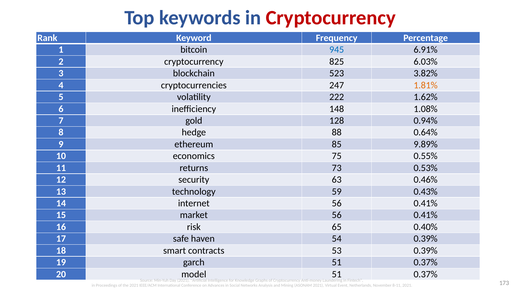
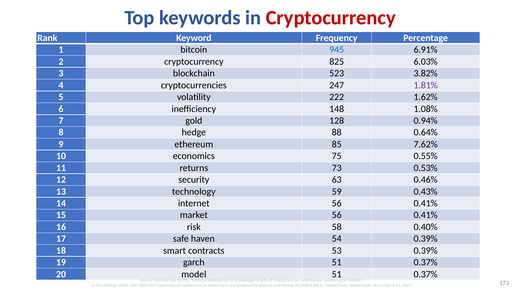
1.81% colour: orange -> purple
9.89%: 9.89% -> 7.62%
65: 65 -> 58
